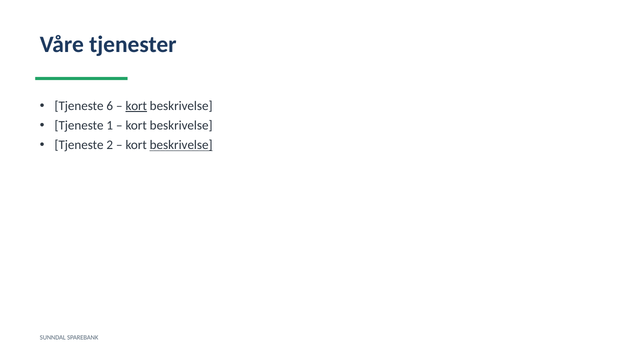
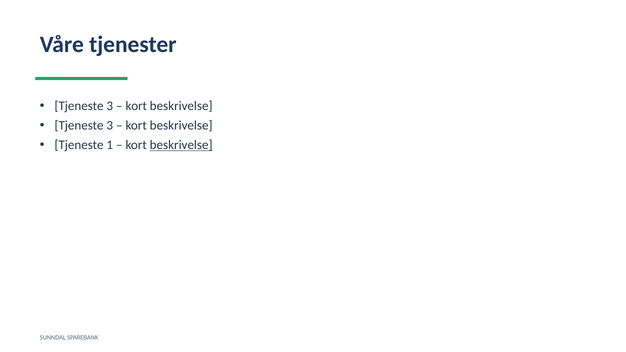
6 at (110, 106): 6 -> 3
kort at (136, 106) underline: present -> none
1 at (110, 126): 1 -> 3
2: 2 -> 1
